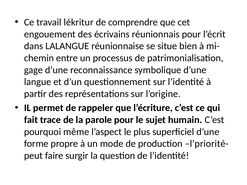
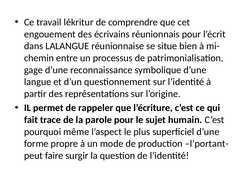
l’priorité-: l’priorité- -> l’portant-
